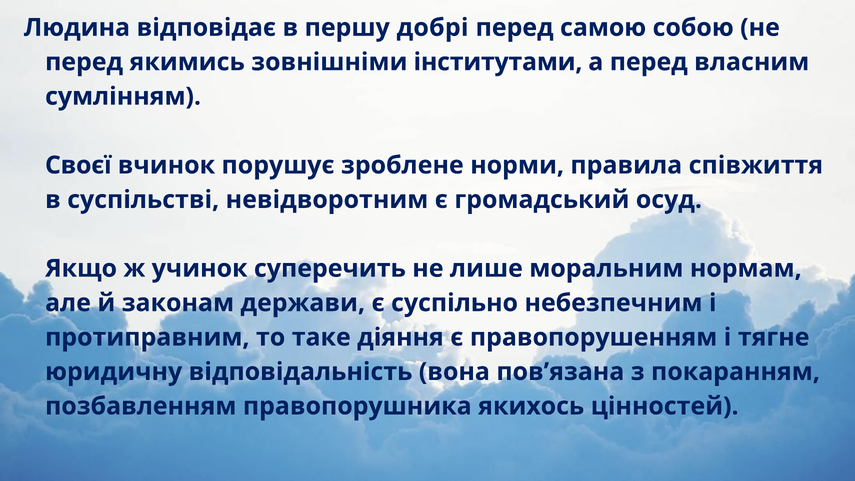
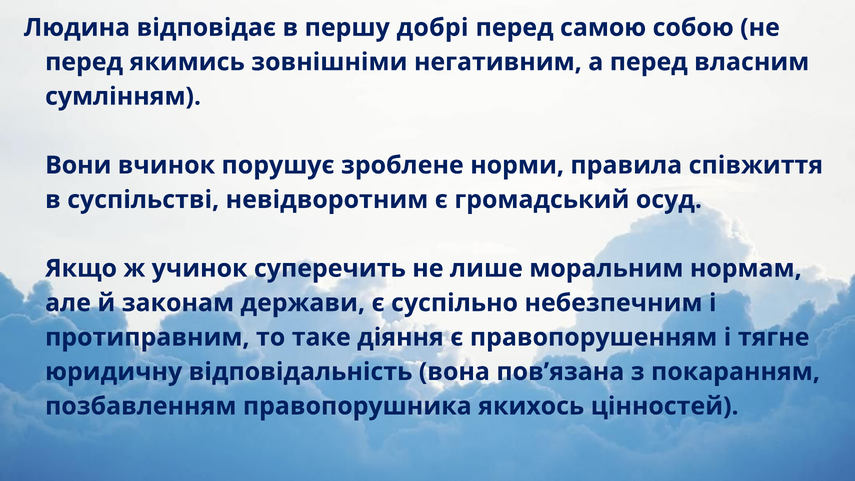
інститутами: інститутами -> негативним
Своєї: Своєї -> Вони
